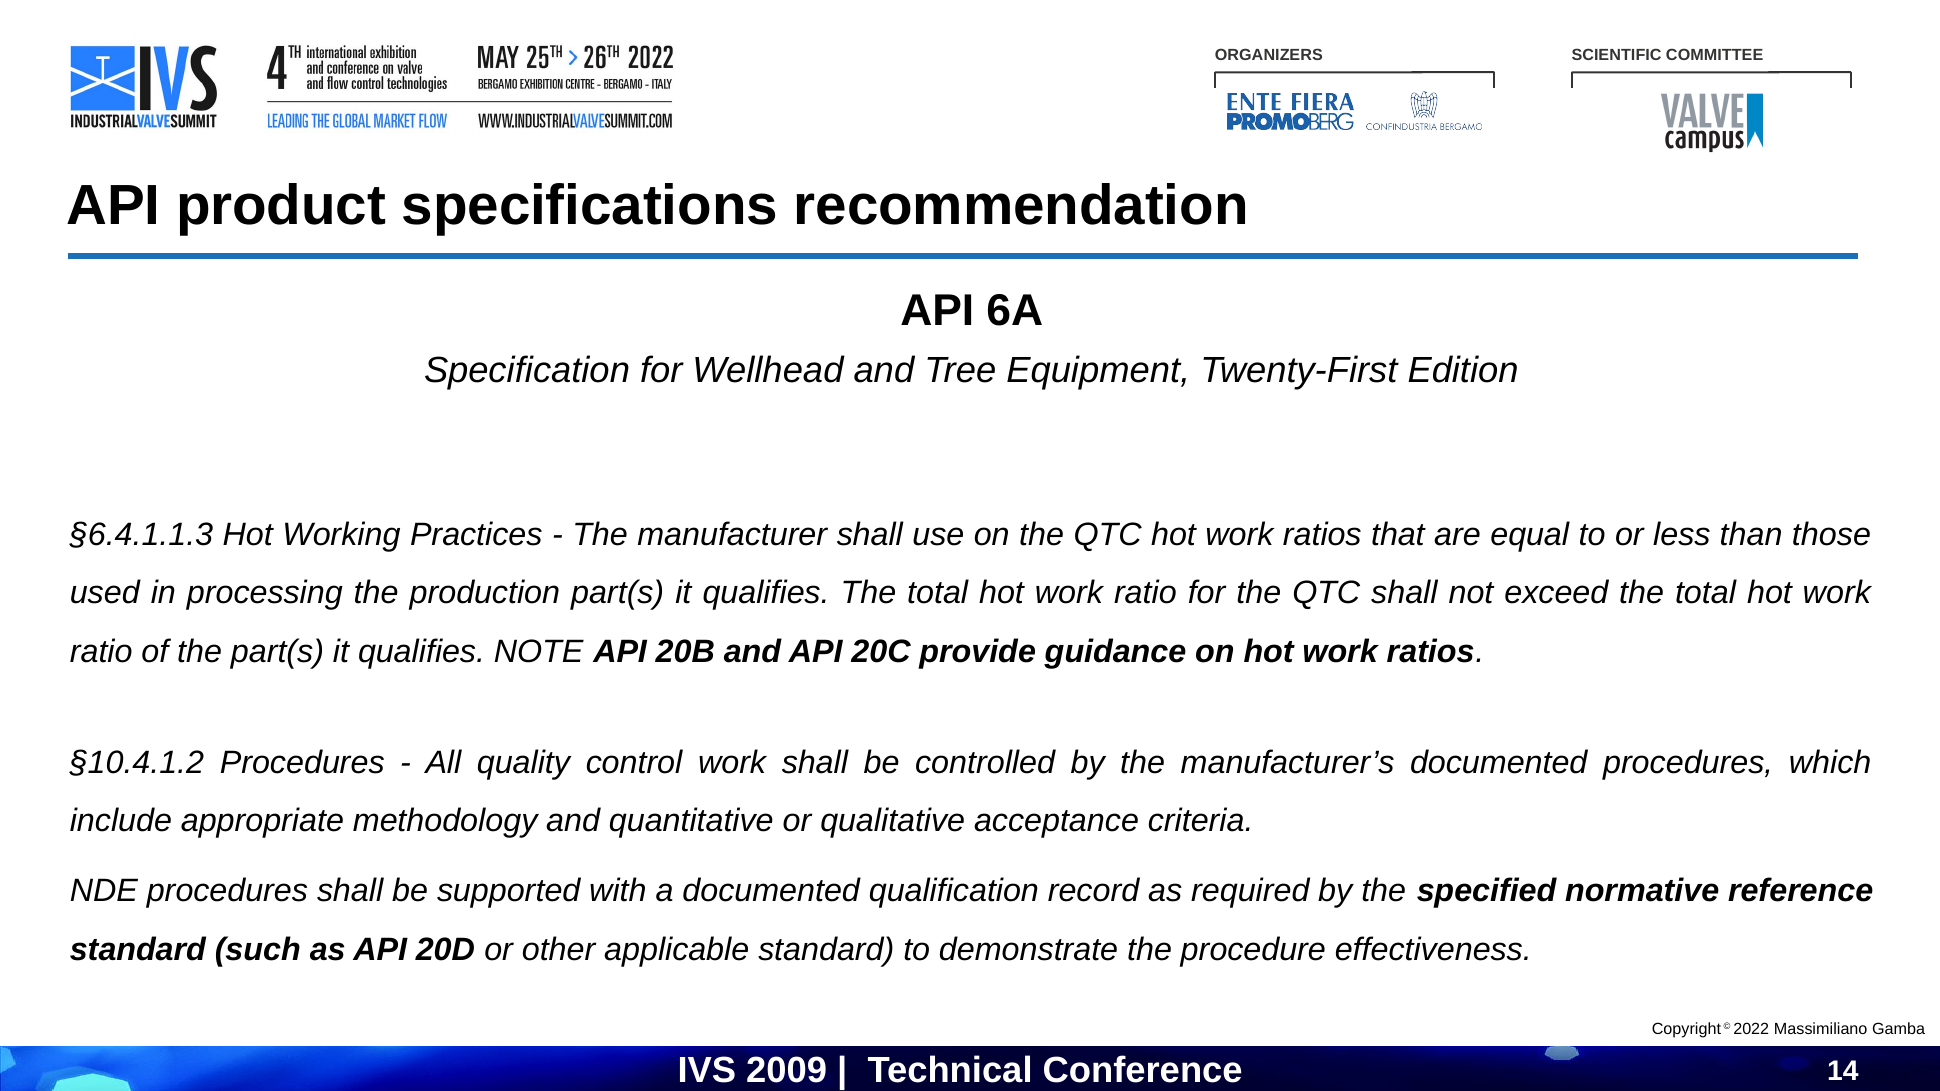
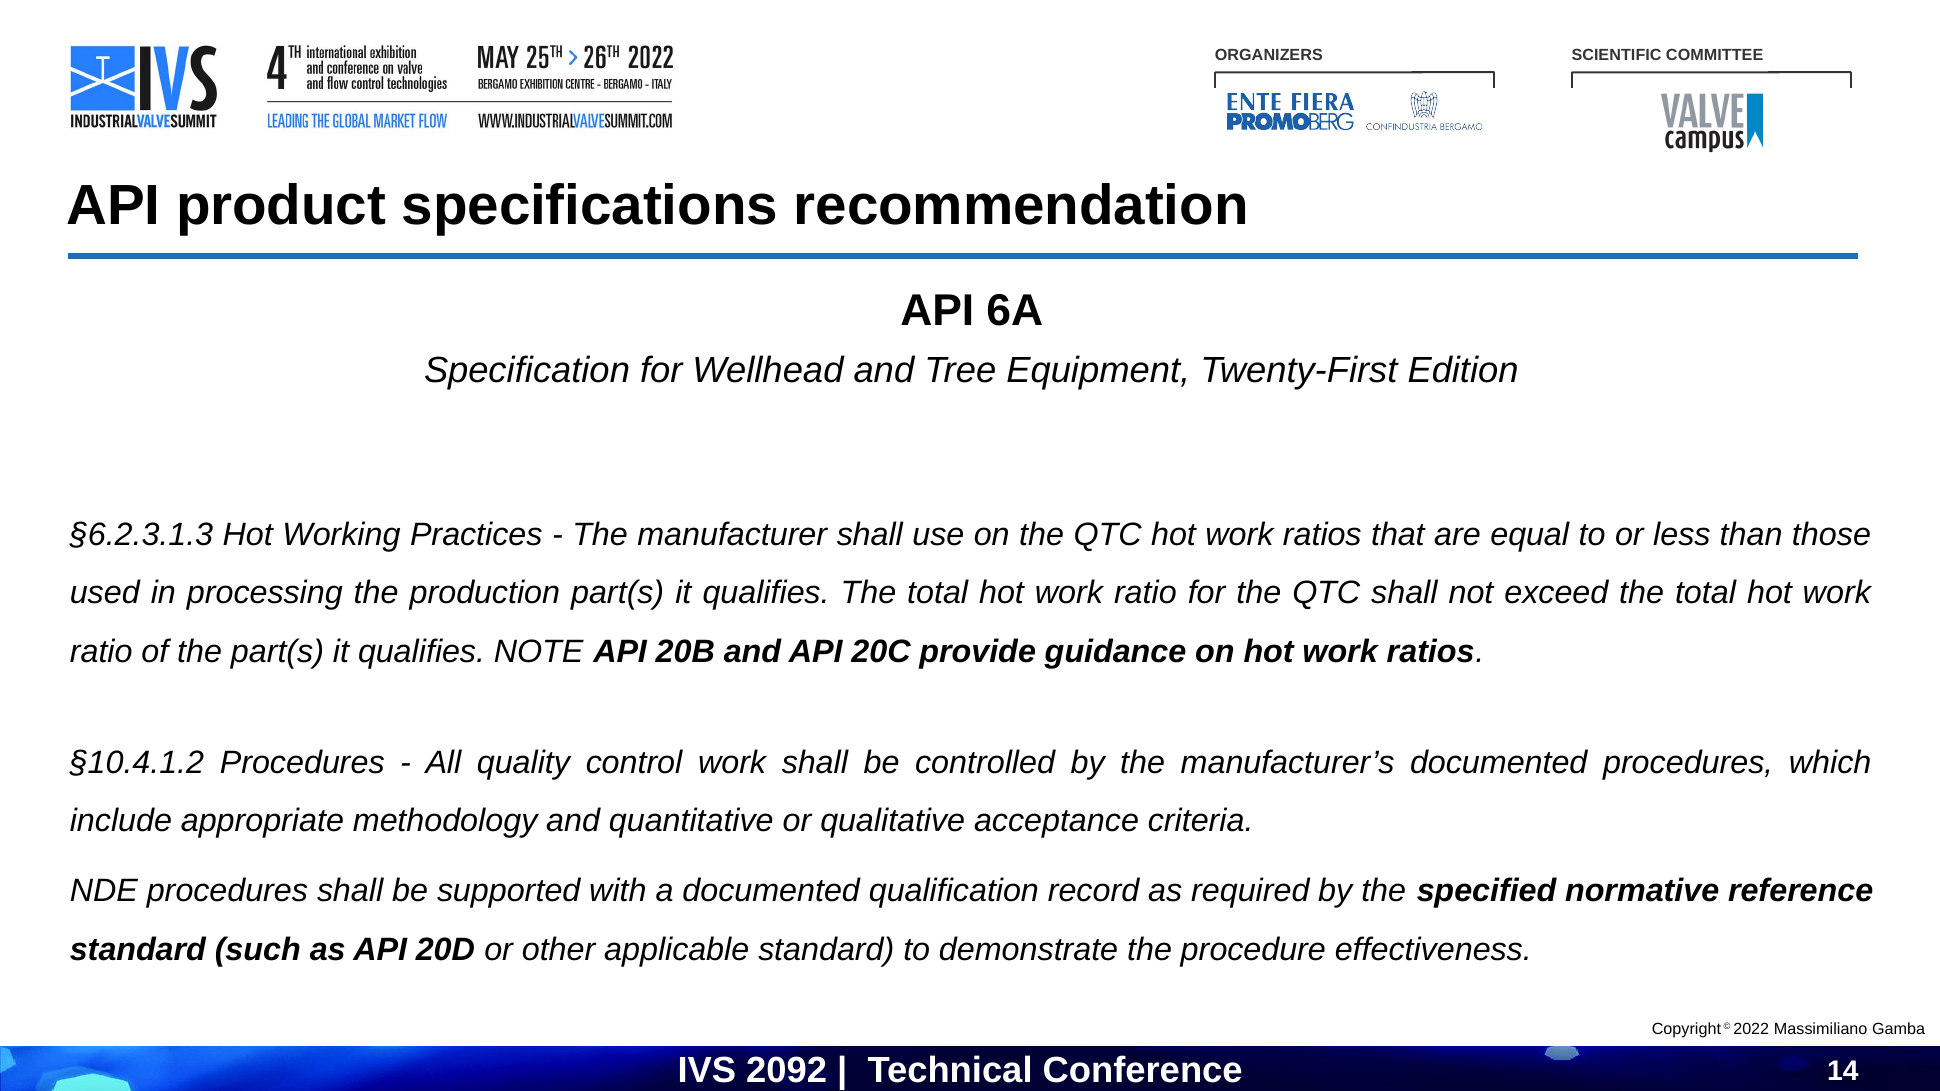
§6.4.1.1.3: §6.4.1.1.3 -> §6.2.3.1.3
2009: 2009 -> 2092
